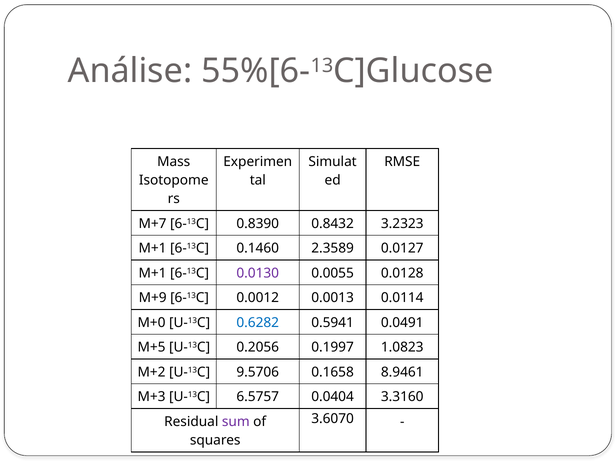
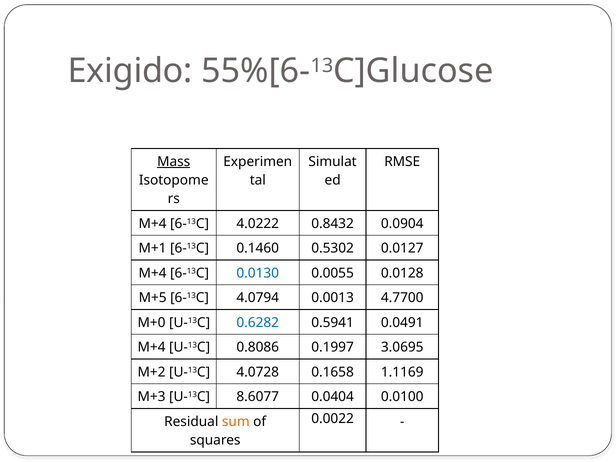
Análise: Análise -> Exigido
Mass underline: none -> present
M+7 at (153, 224): M+7 -> M+4
0.8390: 0.8390 -> 4.0222
3.2323: 3.2323 -> 0.0904
2.3589: 2.3589 -> 0.5302
M+1 at (153, 273): M+1 -> M+4
0.0130 colour: purple -> blue
M+9: M+9 -> M+5
0.0012: 0.0012 -> 4.0794
0.0114: 0.0114 -> 4.7700
M+5 at (152, 347): M+5 -> M+4
0.2056: 0.2056 -> 0.8086
1.0823: 1.0823 -> 3.0695
9.5706: 9.5706 -> 4.0728
8.9461: 8.9461 -> 1.1169
6.5757: 6.5757 -> 8.6077
3.3160: 3.3160 -> 0.0100
3.6070: 3.6070 -> 0.0022
sum colour: purple -> orange
